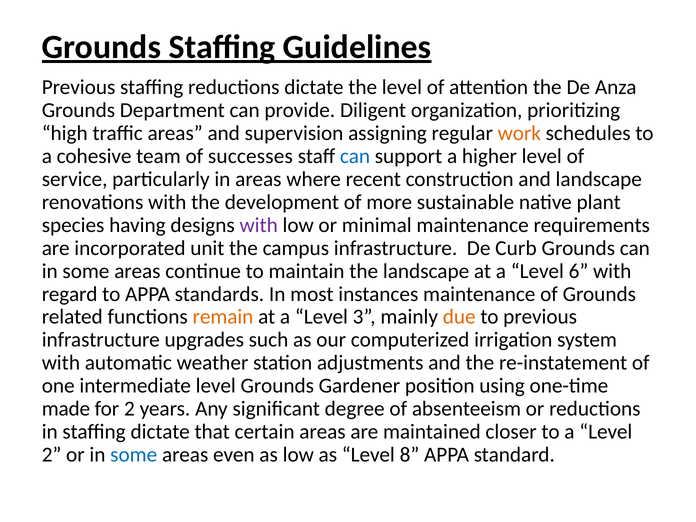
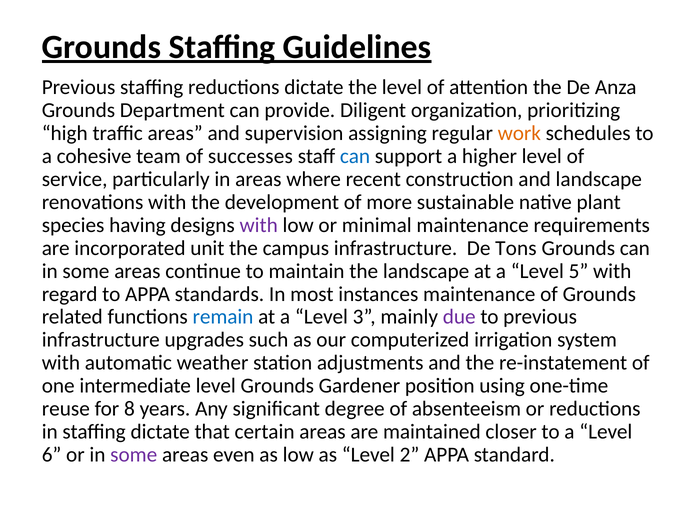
Curb: Curb -> Tons
6: 6 -> 5
remain colour: orange -> blue
due colour: orange -> purple
made: made -> reuse
for 2: 2 -> 8
2 at (52, 455): 2 -> 6
some at (134, 455) colour: blue -> purple
8: 8 -> 2
